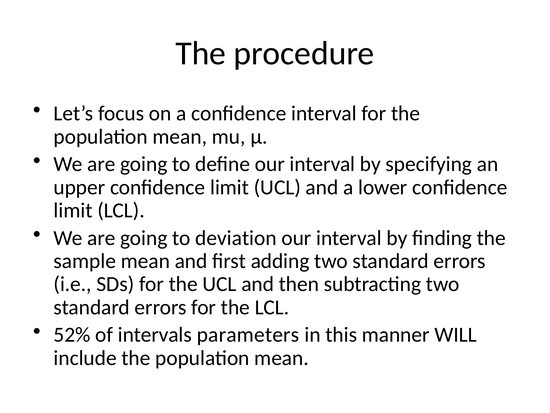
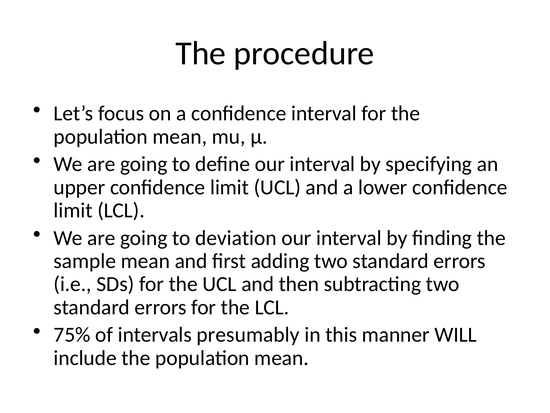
52%: 52% -> 75%
parameters: parameters -> presumably
